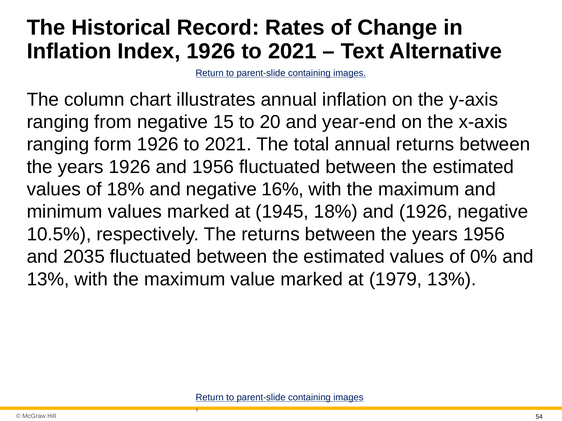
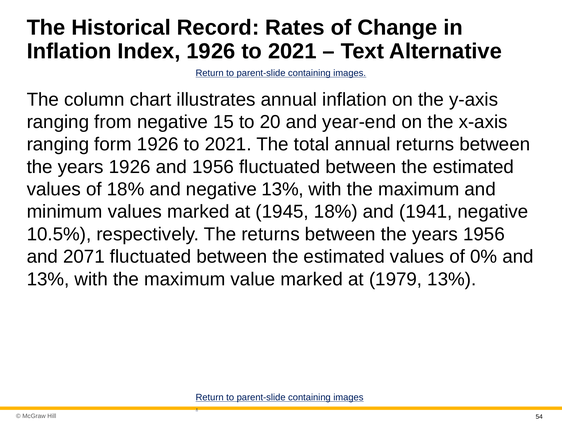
negative 16%: 16% -> 13%
and 1926: 1926 -> 1941
2035: 2035 -> 2071
